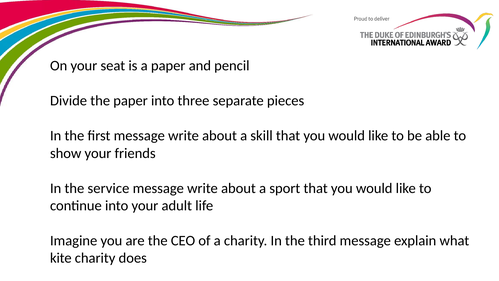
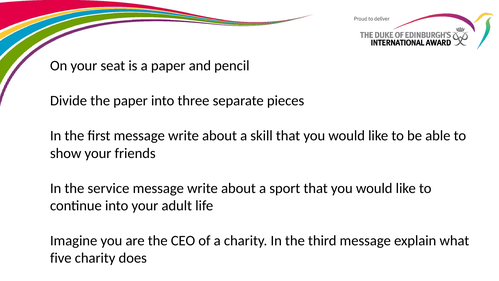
kite: kite -> five
